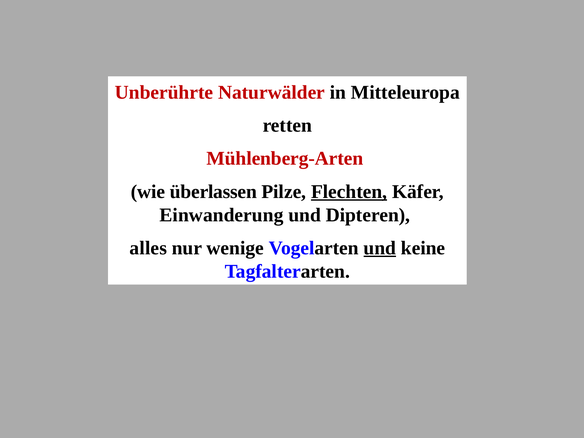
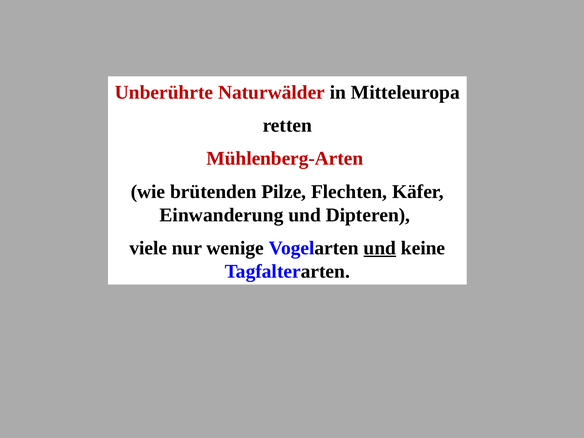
überlassen: überlassen -> brütenden
Flechten underline: present -> none
alles: alles -> viele
